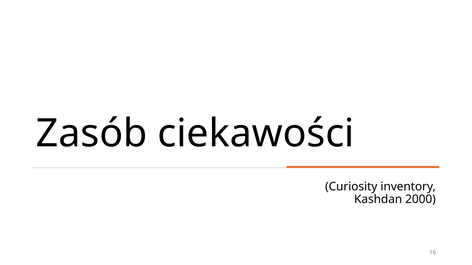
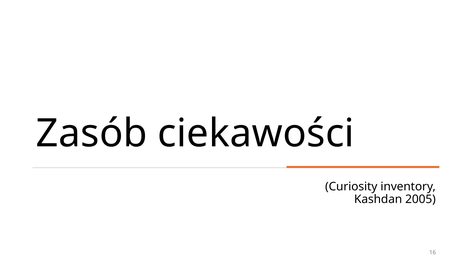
2000: 2000 -> 2005
